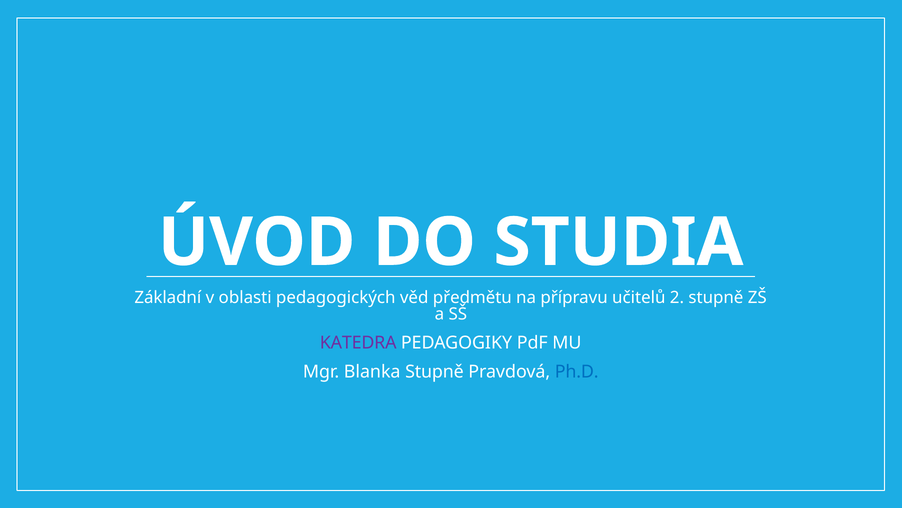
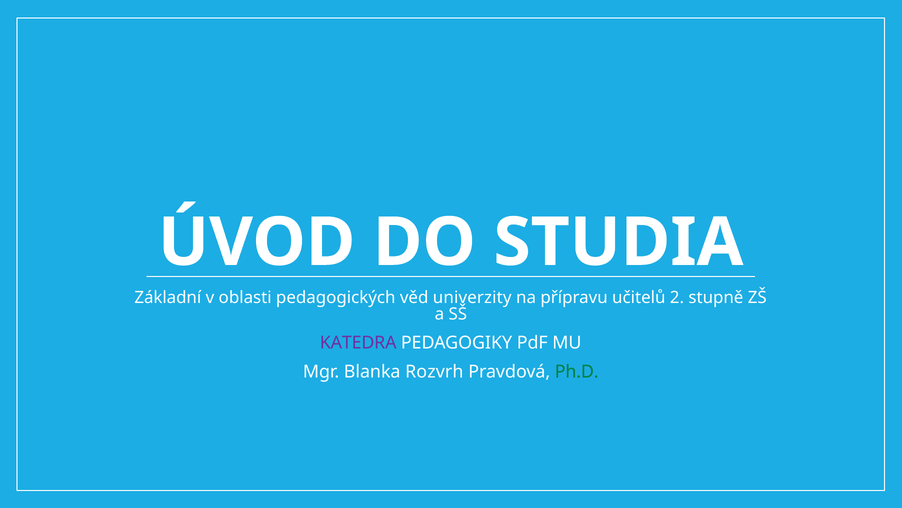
předmětu: předmětu -> univerzity
Blanka Stupně: Stupně -> Rozvrh
Ph.D colour: blue -> green
